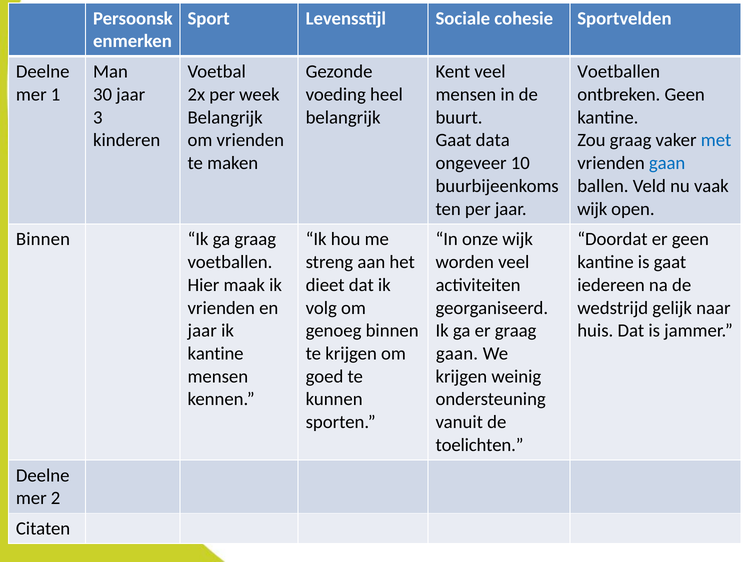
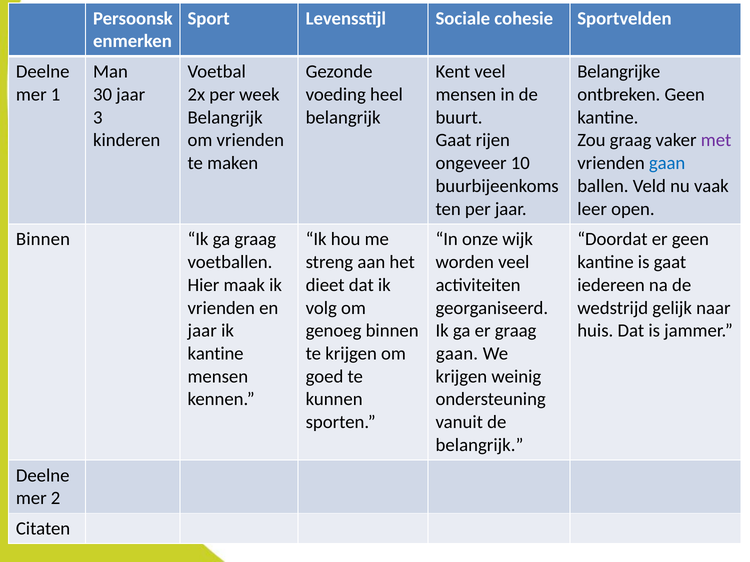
Voetballen at (619, 72): Voetballen -> Belangrijke
data: data -> rijen
met colour: blue -> purple
wijk at (592, 209): wijk -> leer
toelichten at (480, 445): toelichten -> belangrijk
